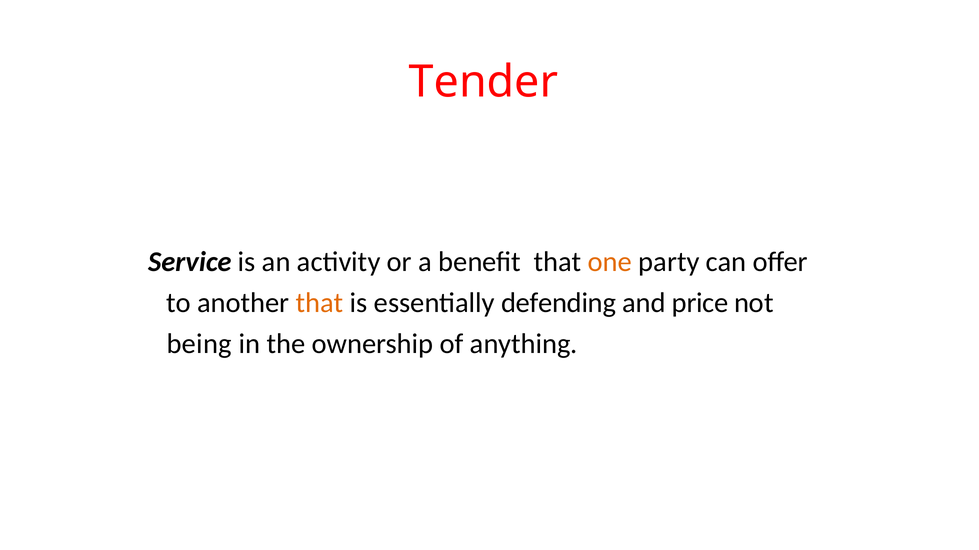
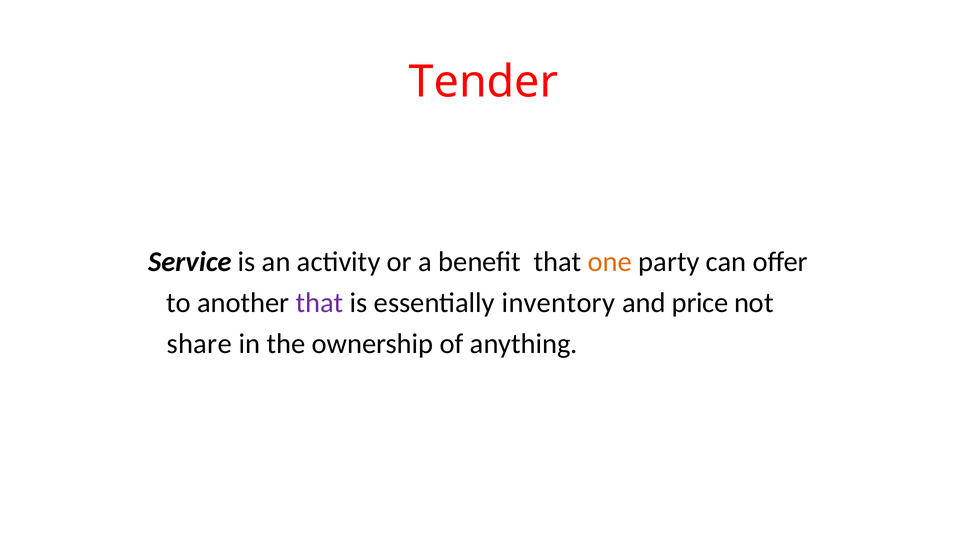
that at (320, 303) colour: orange -> purple
defending: defending -> inventory
being: being -> share
